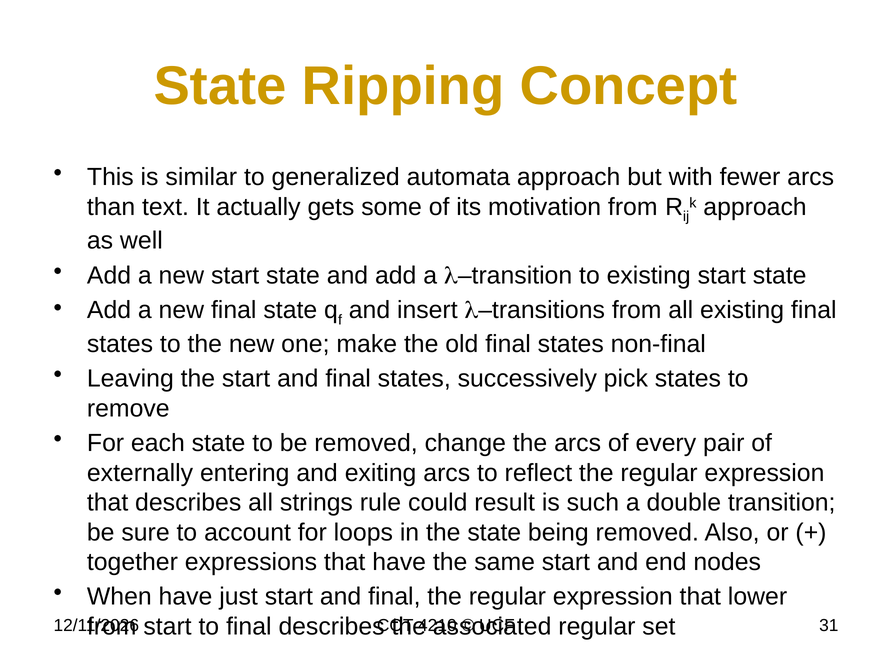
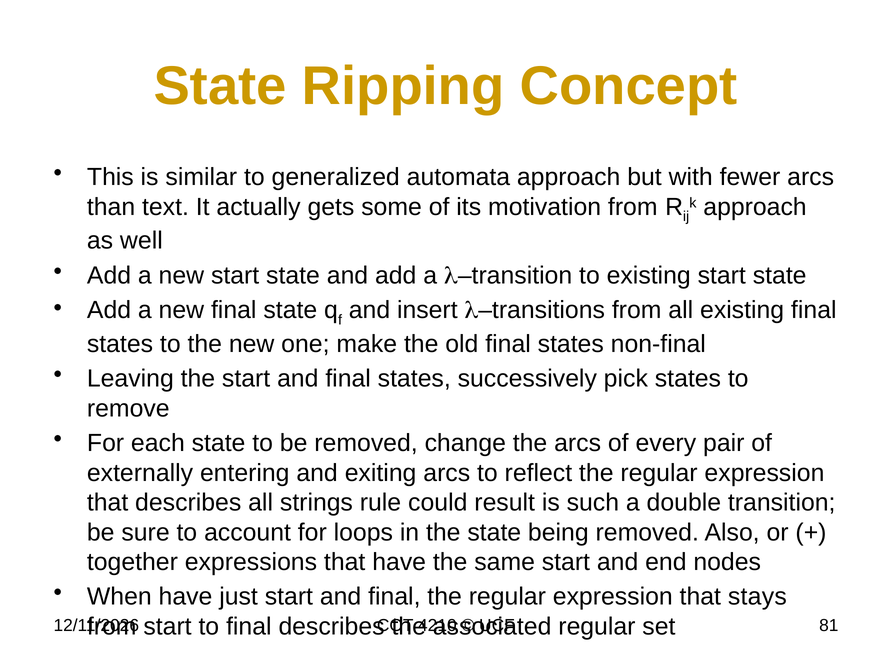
lower: lower -> stays
31: 31 -> 81
